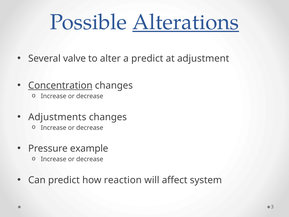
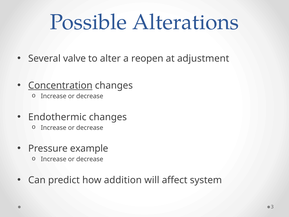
Alterations underline: present -> none
a predict: predict -> reopen
Adjustments: Adjustments -> Endothermic
reaction: reaction -> addition
